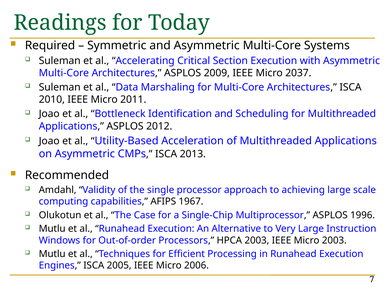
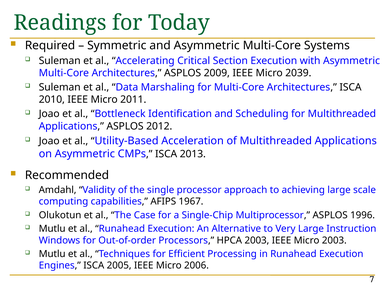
2037: 2037 -> 2039
